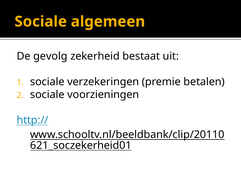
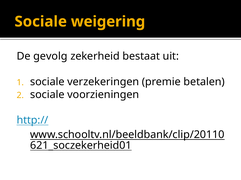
algemeen: algemeen -> weigering
